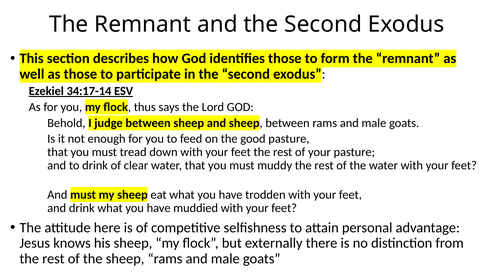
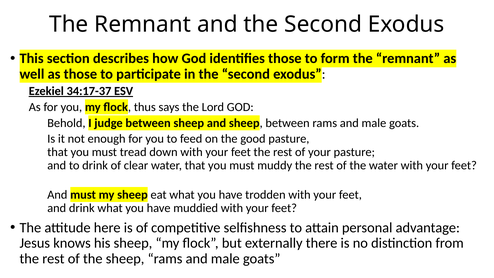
34:17-14: 34:17-14 -> 34:17-37
